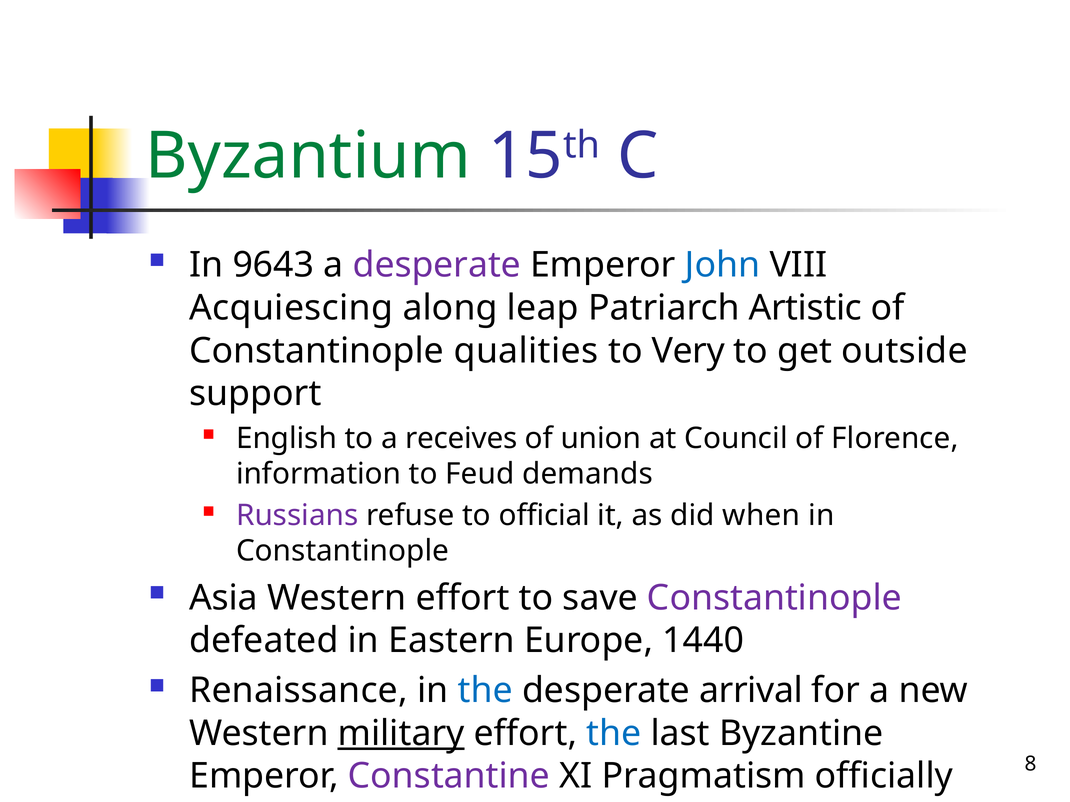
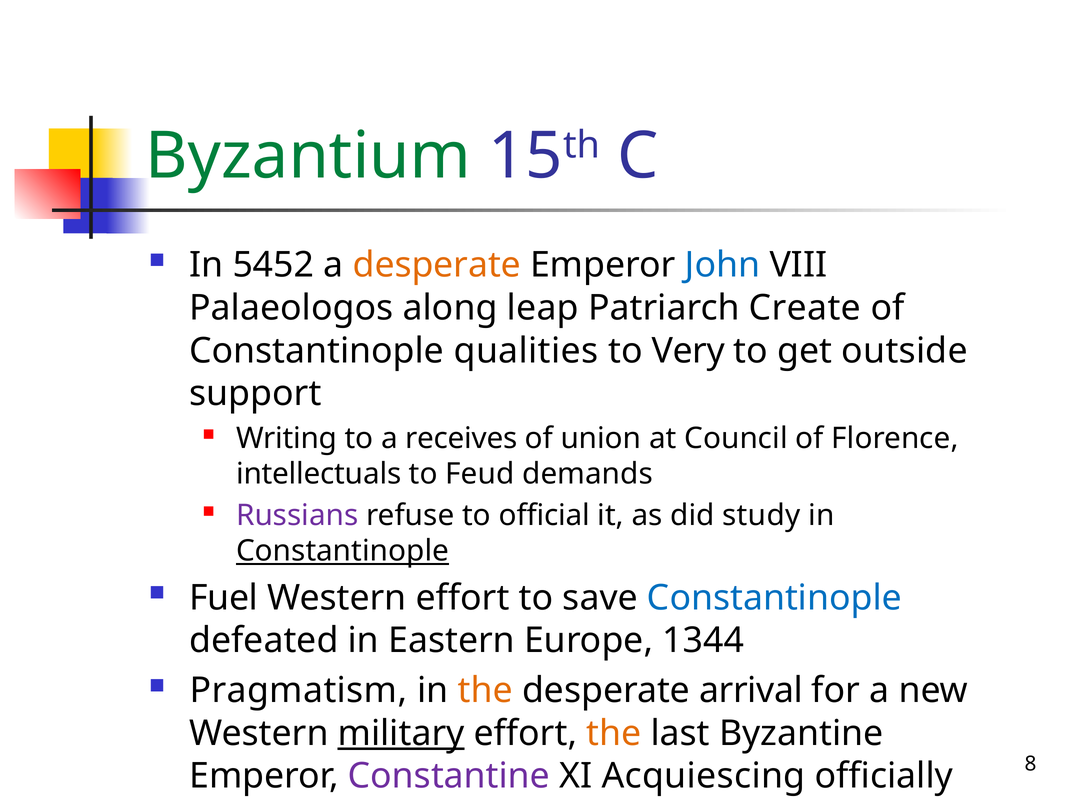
9643: 9643 -> 5452
desperate at (437, 265) colour: purple -> orange
Acquiescing: Acquiescing -> Palaeologos
Artistic: Artistic -> Create
English: English -> Writing
information: information -> intellectuals
when: when -> study
Constantinople at (342, 552) underline: none -> present
Asia: Asia -> Fuel
Constantinople at (775, 598) colour: purple -> blue
1440: 1440 -> 1344
Renaissance: Renaissance -> Pragmatism
the at (485, 691) colour: blue -> orange
the at (614, 734) colour: blue -> orange
Pragmatism: Pragmatism -> Acquiescing
